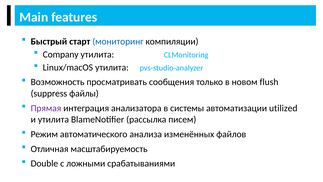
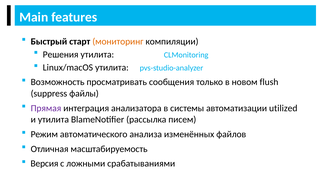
мониторинг colour: blue -> orange
Company: Company -> Решения
Double: Double -> Версия
